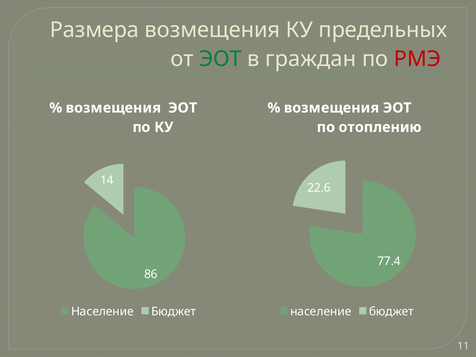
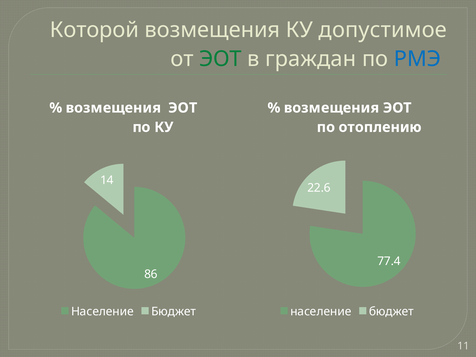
Размера: Размера -> Которой
предельных: предельных -> допустимое
РМЭ colour: red -> blue
